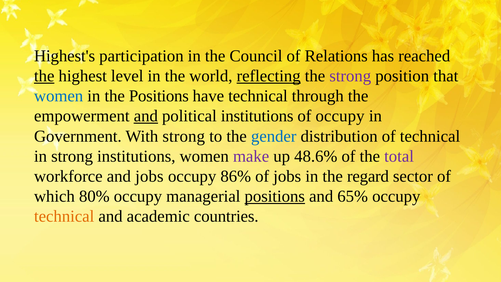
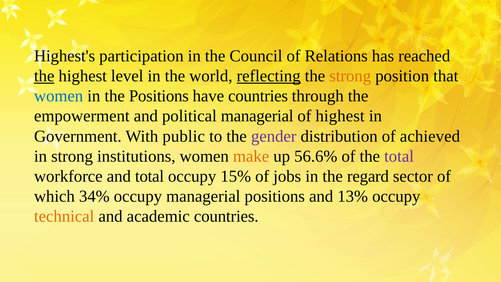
strong at (350, 76) colour: purple -> orange
have technical: technical -> countries
and at (146, 116) underline: present -> none
political institutions: institutions -> managerial
of occupy: occupy -> highest
With strong: strong -> public
gender colour: blue -> purple
of technical: technical -> achieved
make colour: purple -> orange
48.6%: 48.6% -> 56.6%
and jobs: jobs -> total
86%: 86% -> 15%
80%: 80% -> 34%
positions at (275, 196) underline: present -> none
65%: 65% -> 13%
